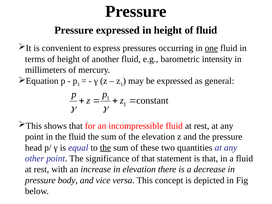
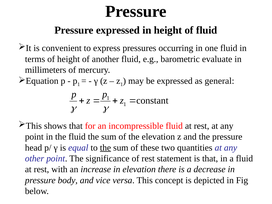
one underline: present -> none
intensity: intensity -> evaluate
of that: that -> rest
